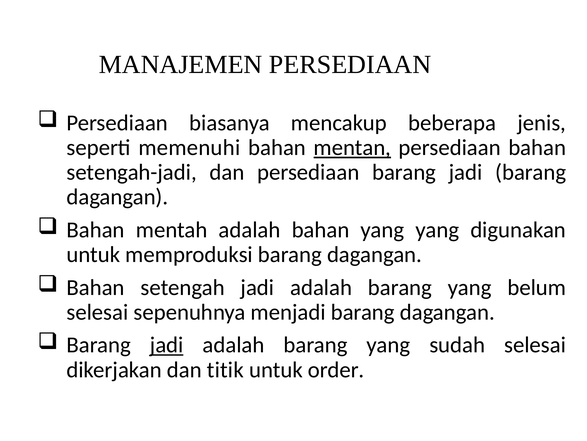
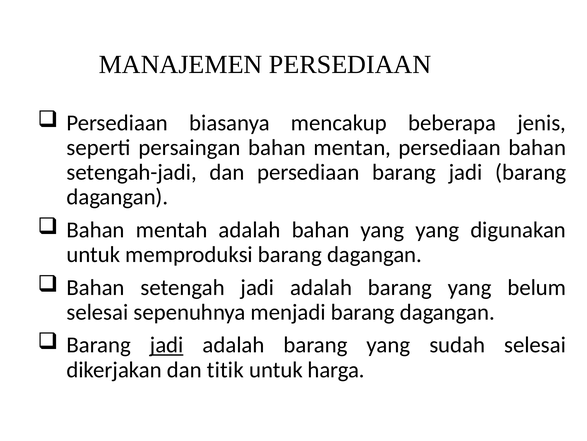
memenuhi: memenuhi -> persaingan
mentan underline: present -> none
order: order -> harga
